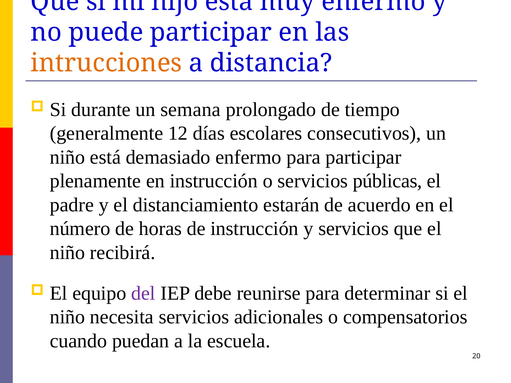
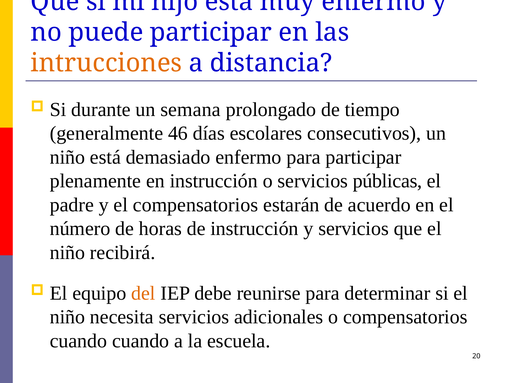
12: 12 -> 46
el distanciamiento: distanciamiento -> compensatorios
del colour: purple -> orange
cuando puedan: puedan -> cuando
